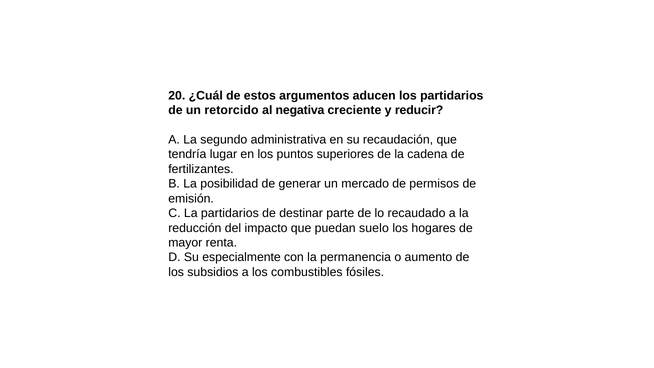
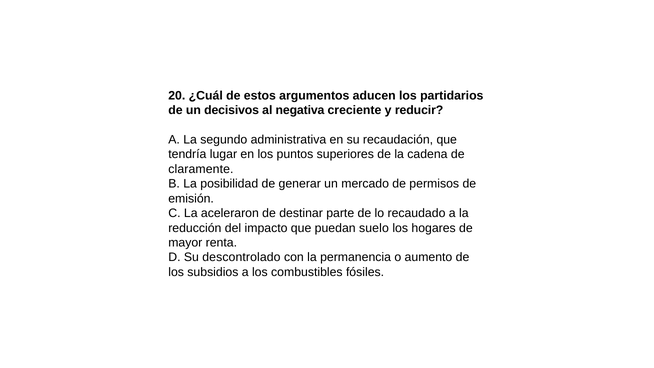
retorcido: retorcido -> decisivos
fertilizantes: fertilizantes -> claramente
La partidarios: partidarios -> aceleraron
especialmente: especialmente -> descontrolado
